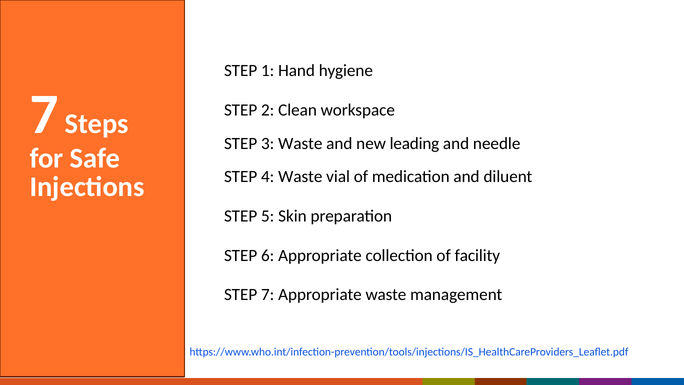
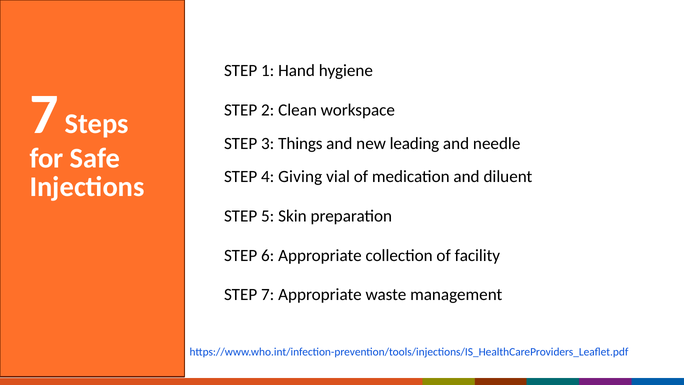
3 Waste: Waste -> Things
4 Waste: Waste -> Giving
